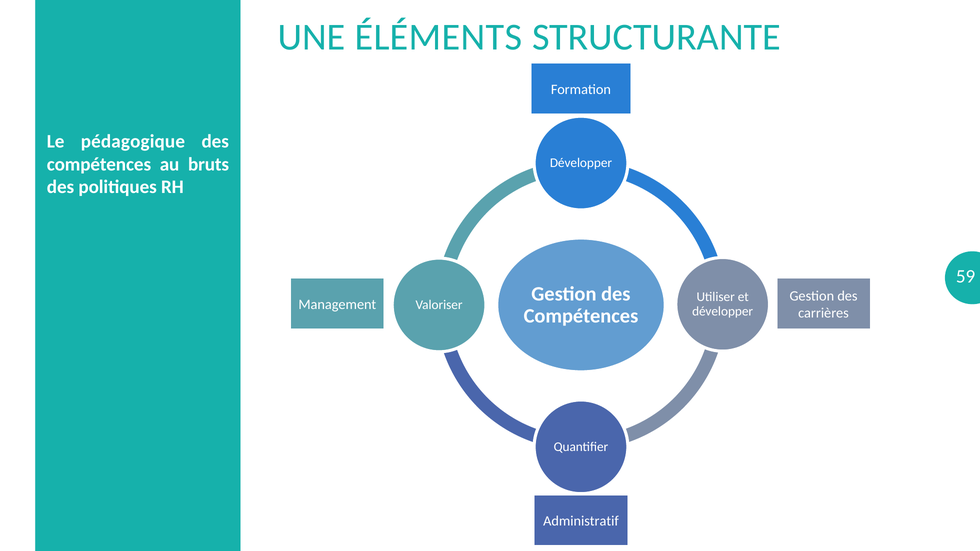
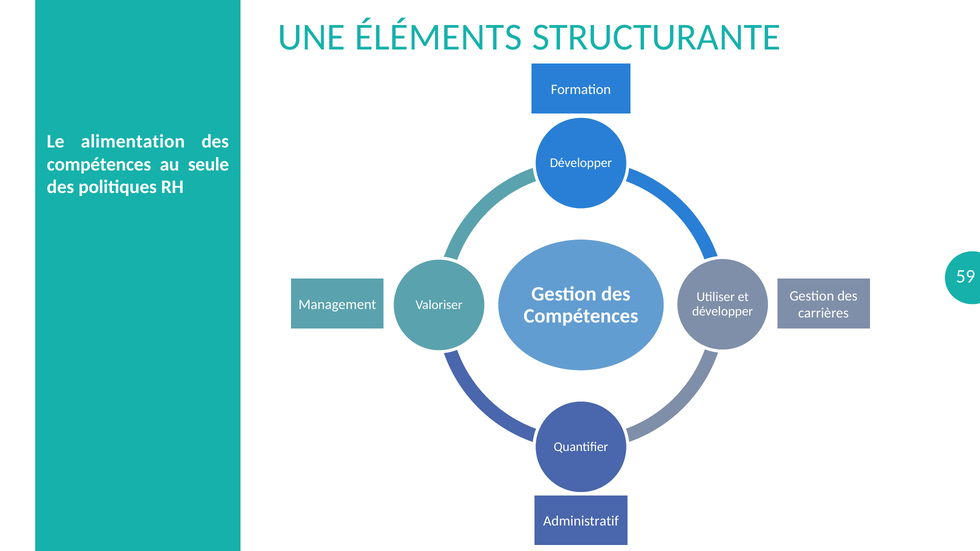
pédagogique: pédagogique -> alimentation
bruts: bruts -> seule
